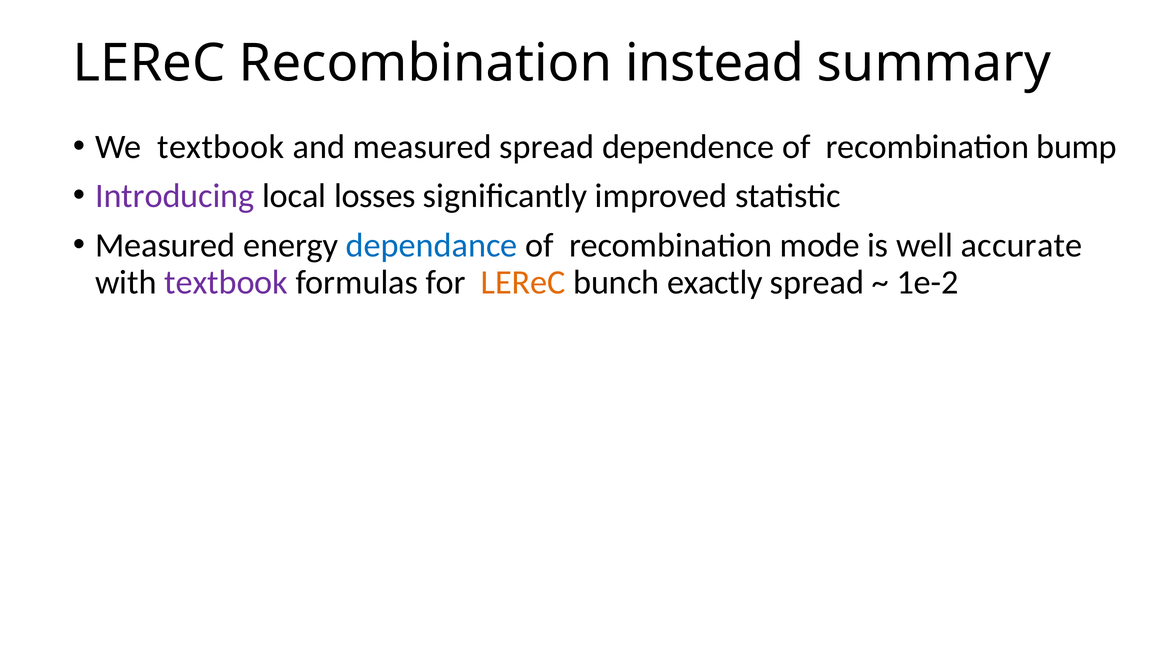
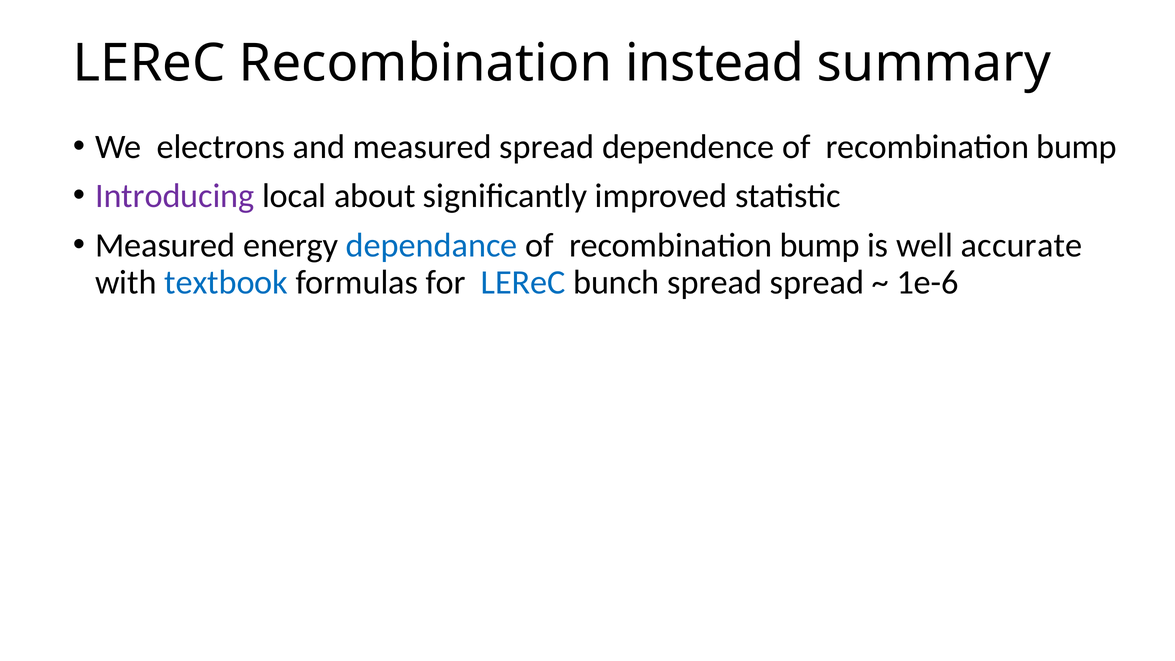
We textbook: textbook -> electrons
losses: losses -> about
mode at (820, 245): mode -> bump
textbook at (226, 282) colour: purple -> blue
LEReC at (523, 282) colour: orange -> blue
bunch exactly: exactly -> spread
1e-2: 1e-2 -> 1e-6
